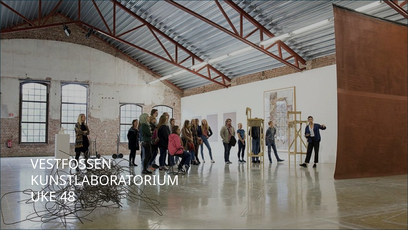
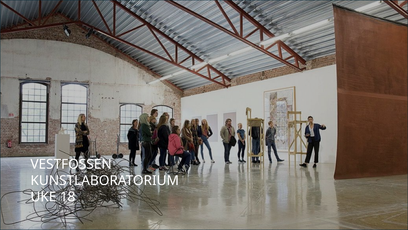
48: 48 -> 18
